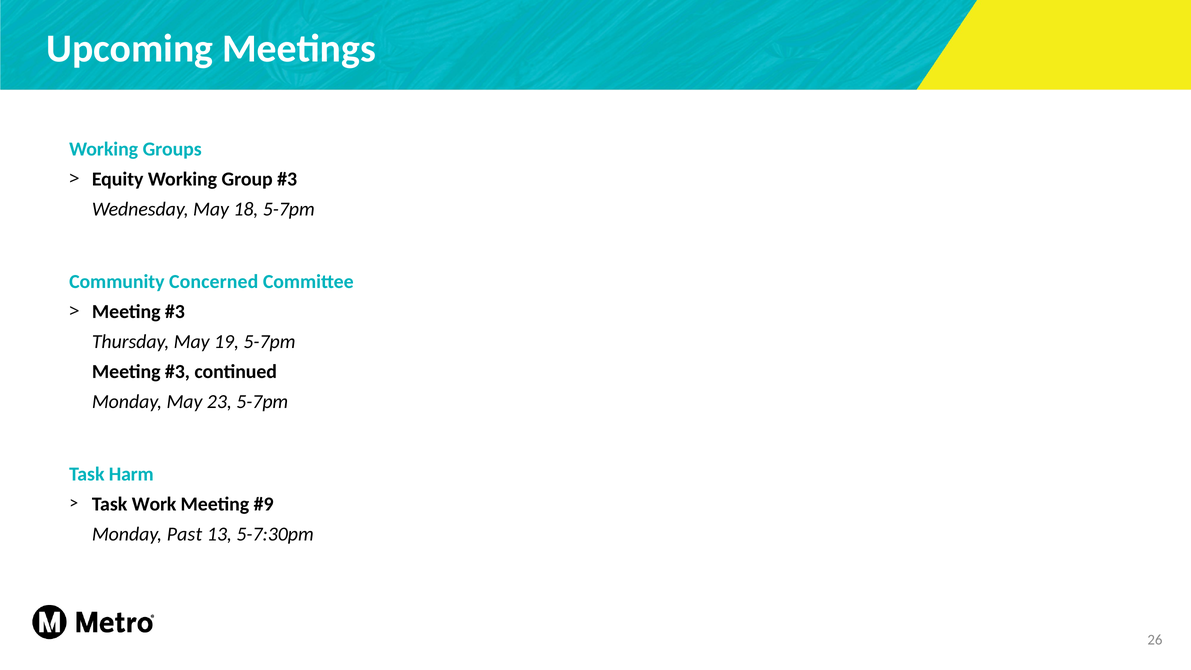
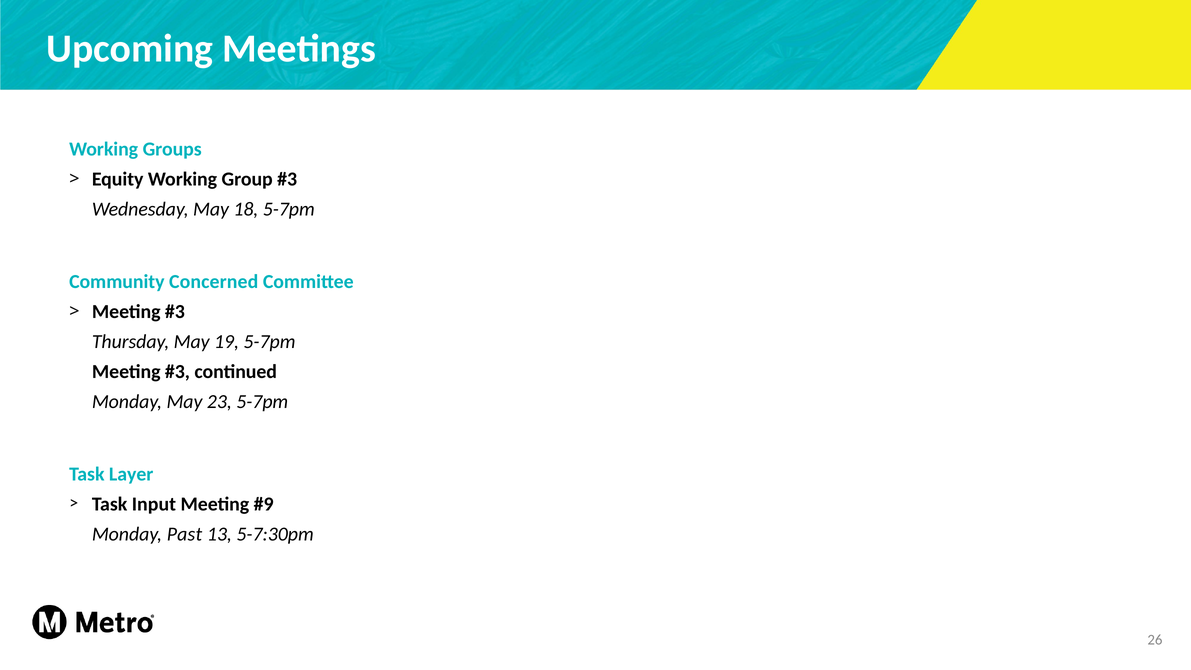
Harm: Harm -> Layer
Work: Work -> Input
